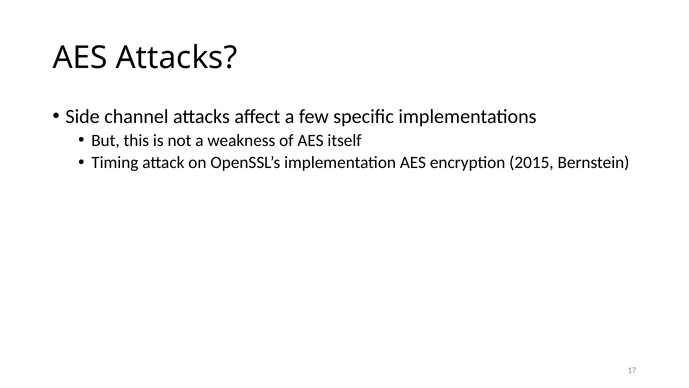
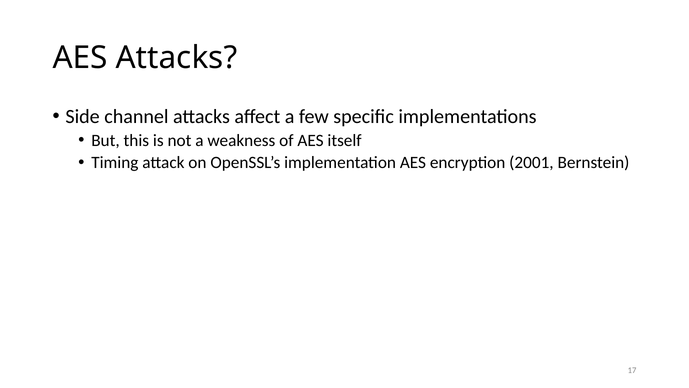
2015: 2015 -> 2001
